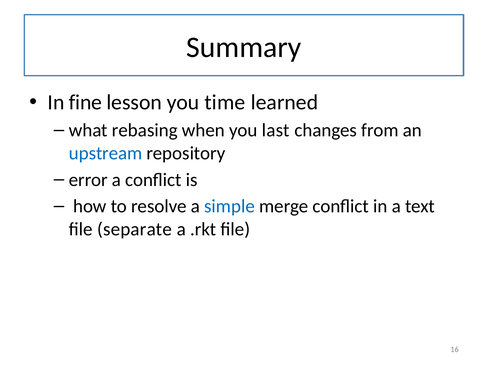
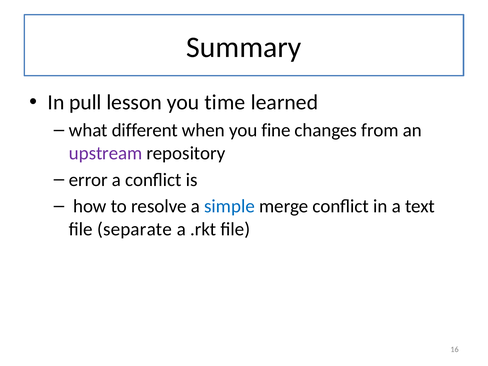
fine: fine -> pull
rebasing: rebasing -> different
last: last -> fine
upstream colour: blue -> purple
